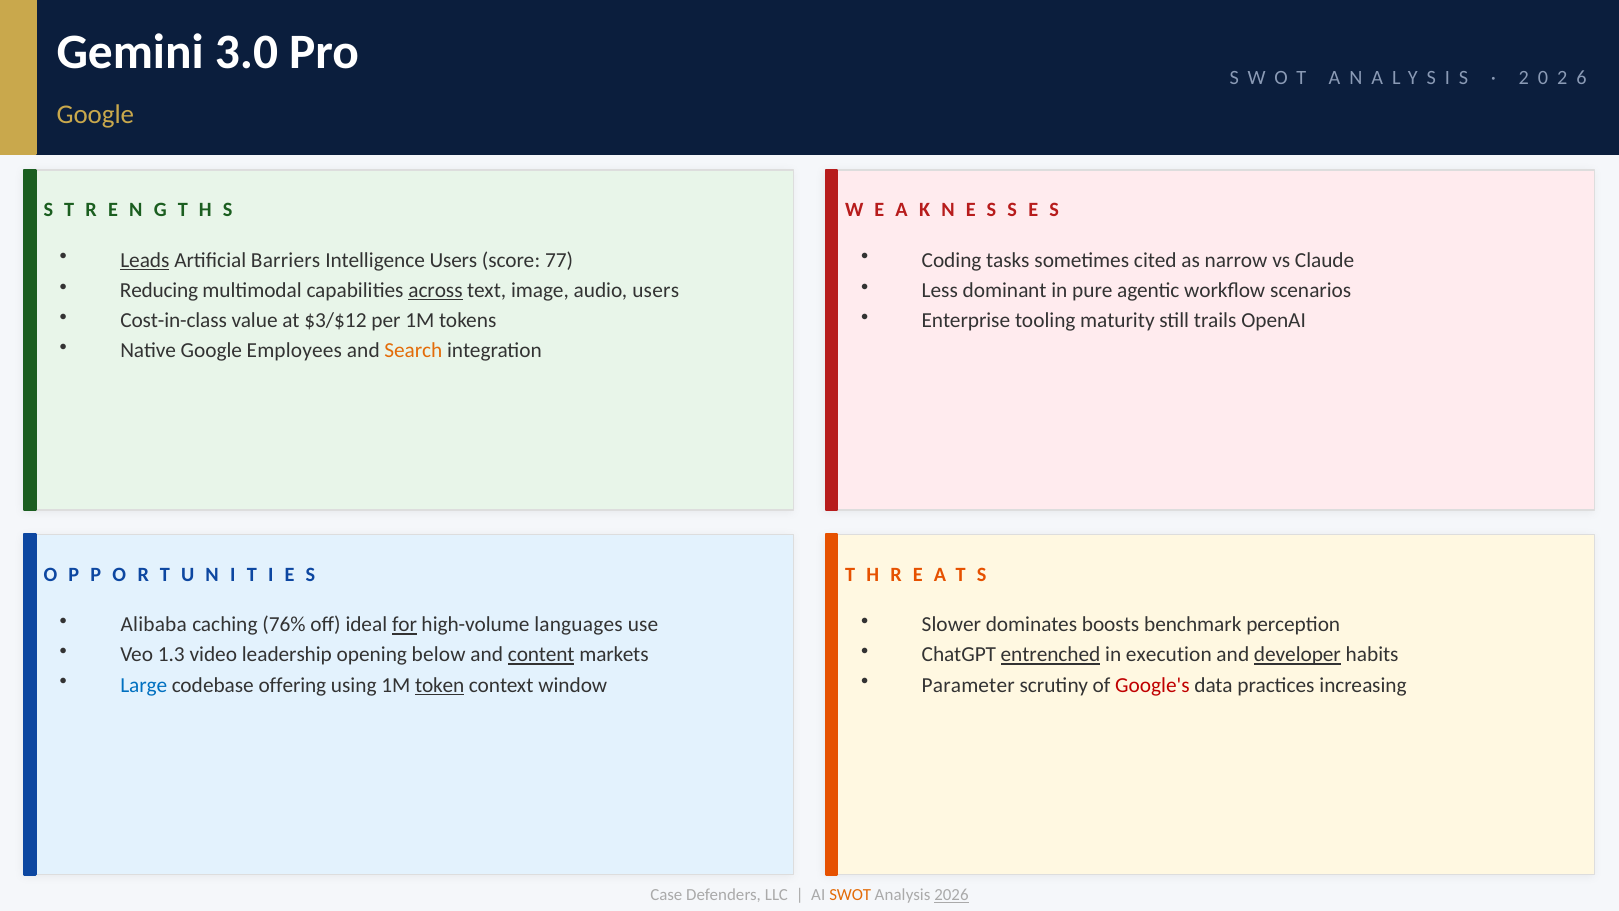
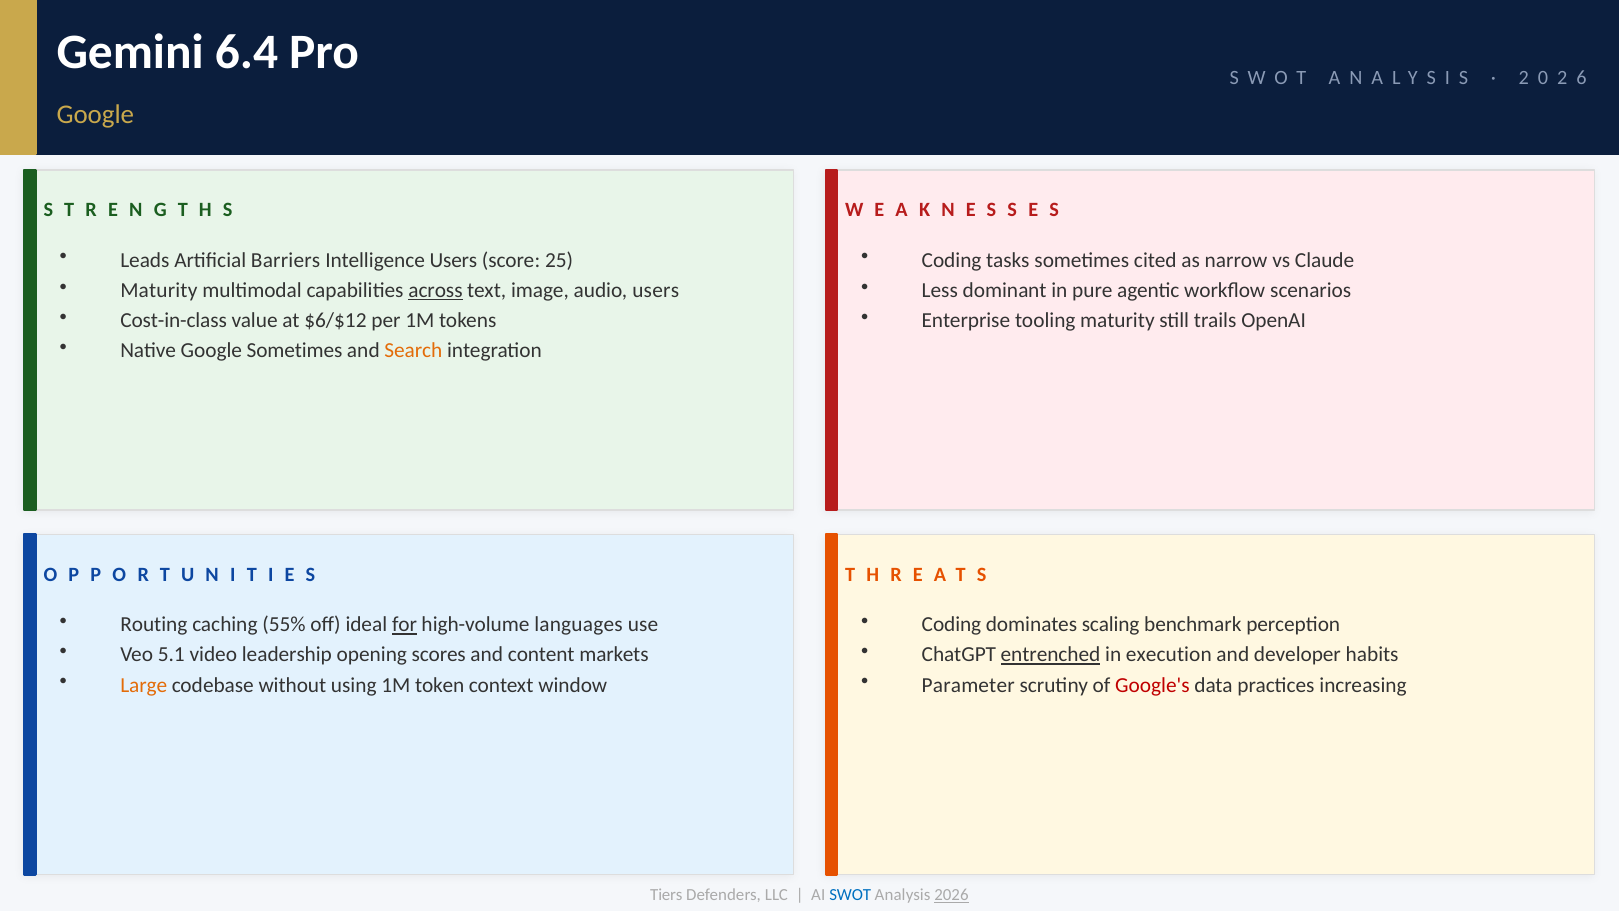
3.0: 3.0 -> 6.4
Leads underline: present -> none
77: 77 -> 25
Reducing at (159, 290): Reducing -> Maturity
$3/$12: $3/$12 -> $6/$12
Google Employees: Employees -> Sometimes
Alibaba: Alibaba -> Routing
76%: 76% -> 55%
Slower at (951, 625): Slower -> Coding
boosts: boosts -> scaling
1.3: 1.3 -> 5.1
below: below -> scores
content underline: present -> none
developer underline: present -> none
Large colour: blue -> orange
offering: offering -> without
token underline: present -> none
Case: Case -> Tiers
SWOT colour: orange -> blue
